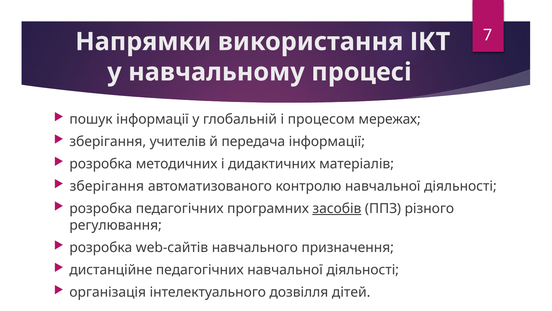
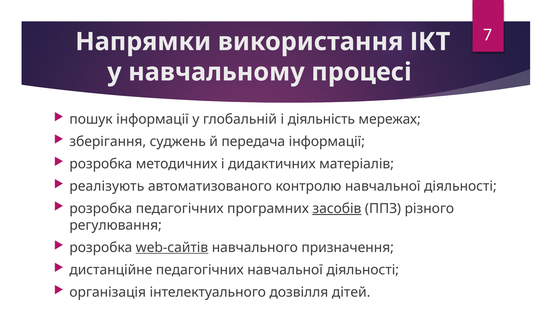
процесом: процесом -> діяльність
учителів: учителів -> суджень
зберігання at (107, 186): зберігання -> реалізують
web-сайтів underline: none -> present
